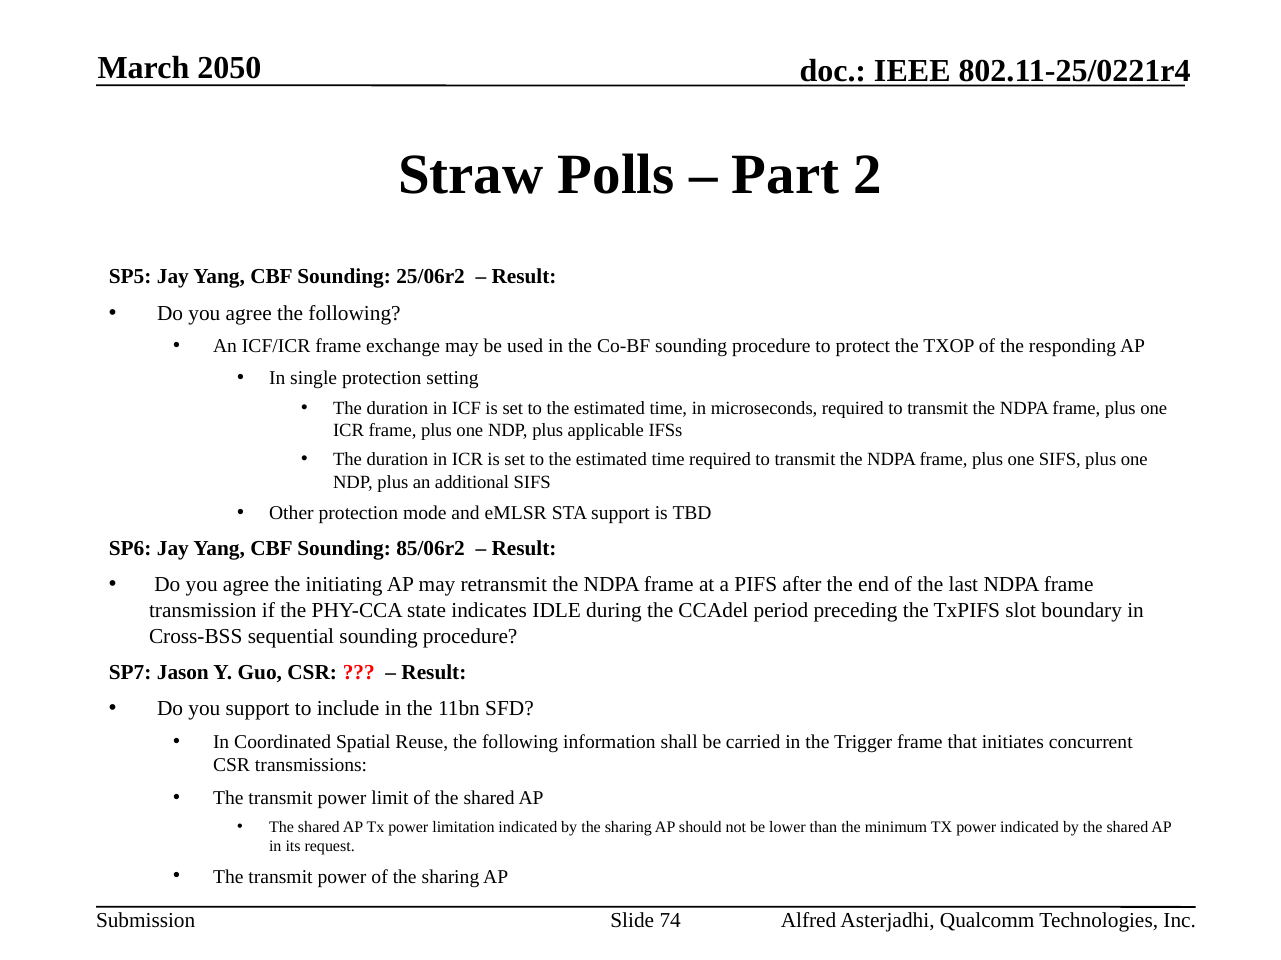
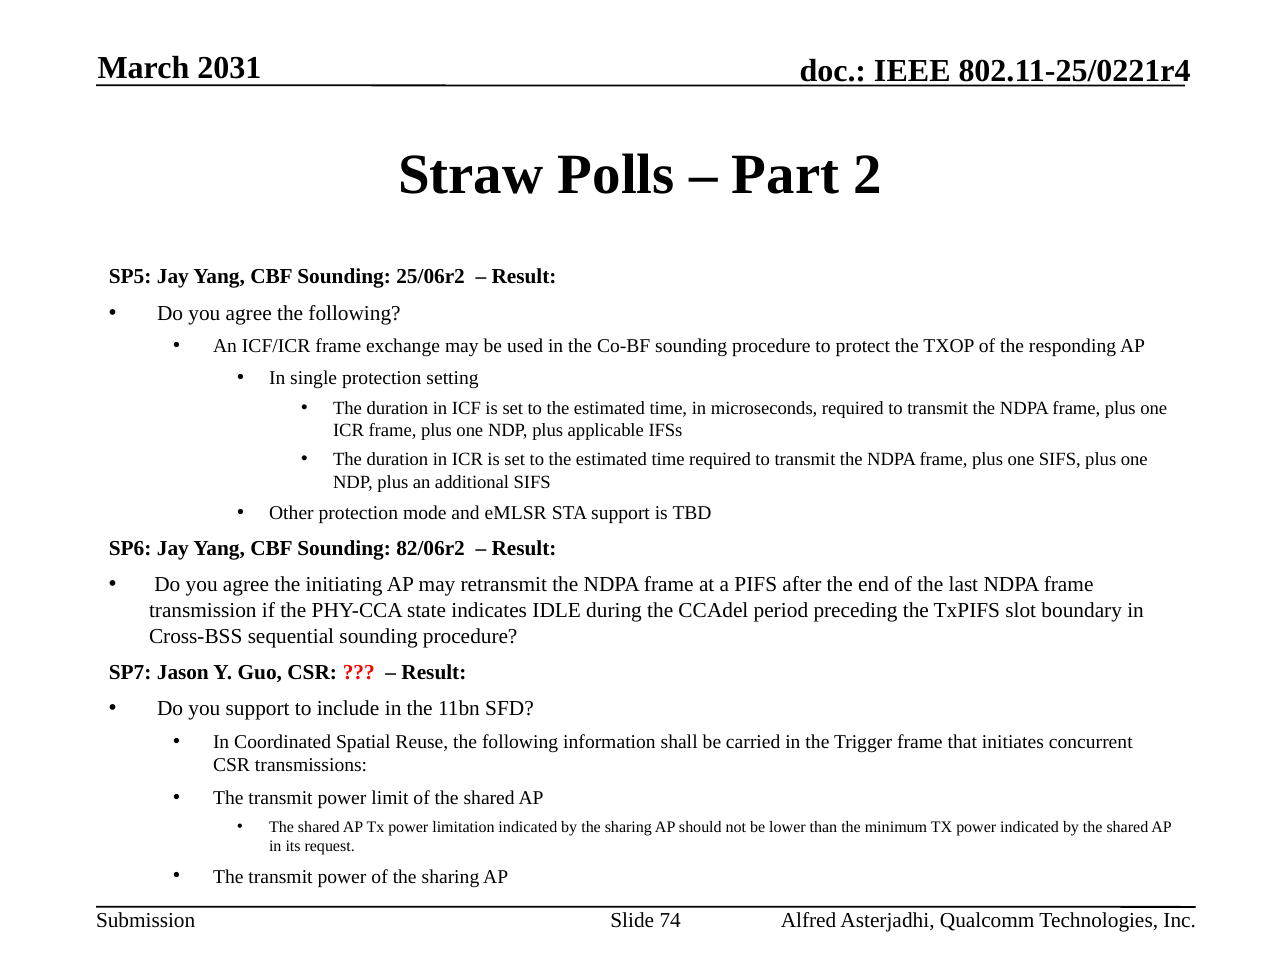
2050: 2050 -> 2031
85/06r2: 85/06r2 -> 82/06r2
